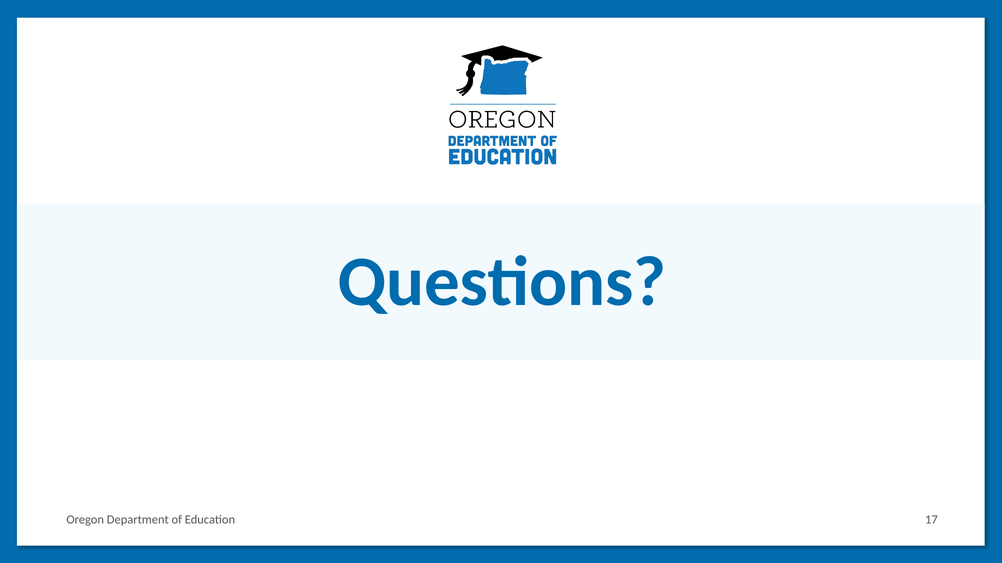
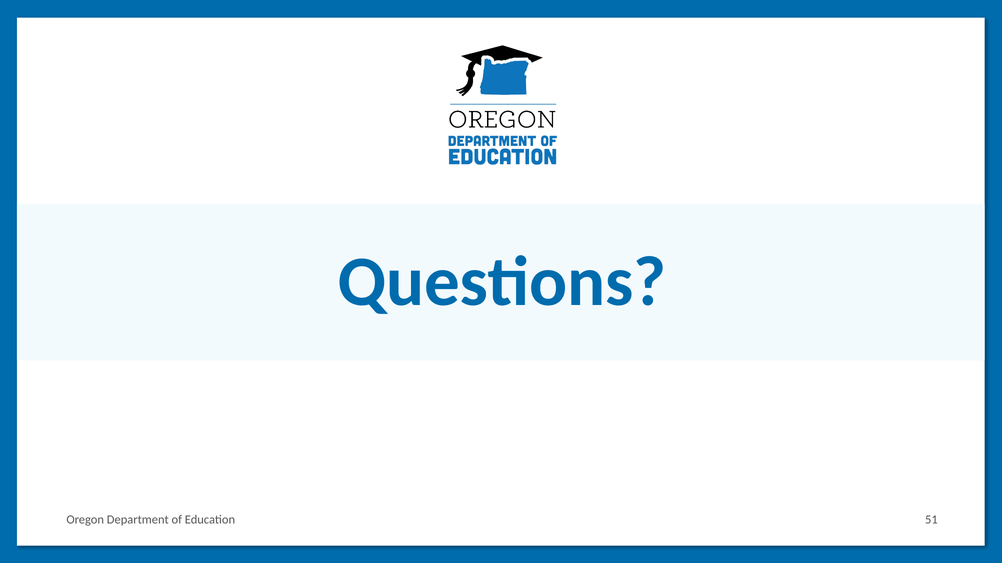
17: 17 -> 51
